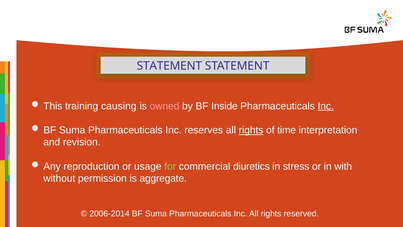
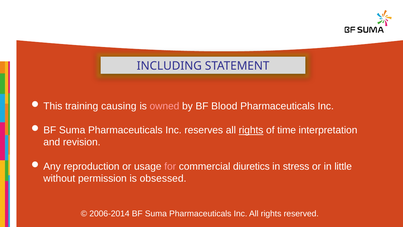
STATEMENT at (169, 66): STATEMENT -> INCLUDING
Inside: Inside -> Blood
Inc at (326, 106) underline: present -> none
for colour: light green -> pink
with: with -> little
aggregate: aggregate -> obsessed
